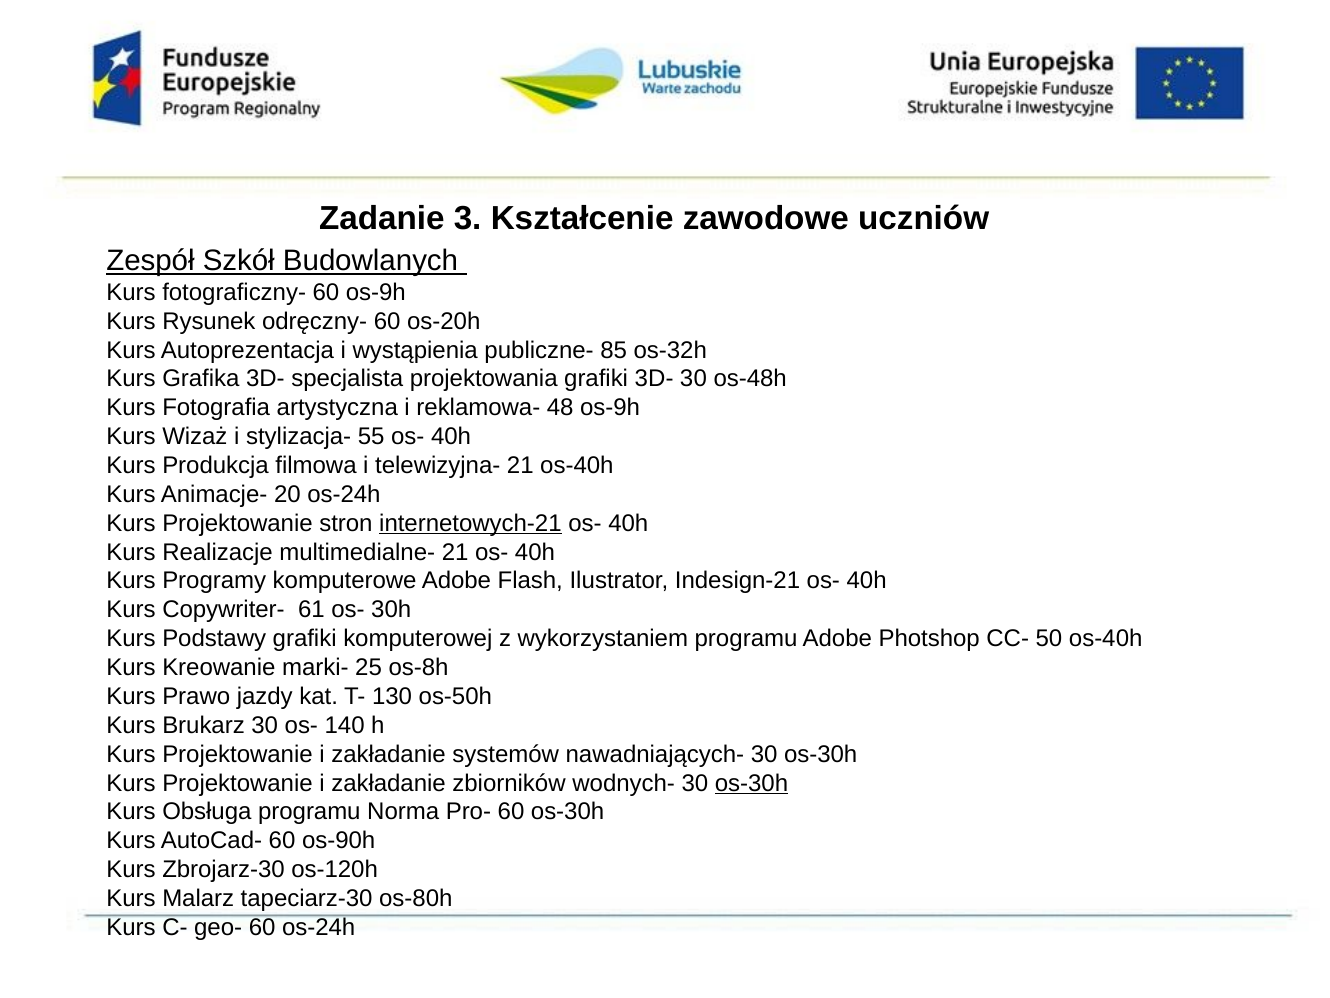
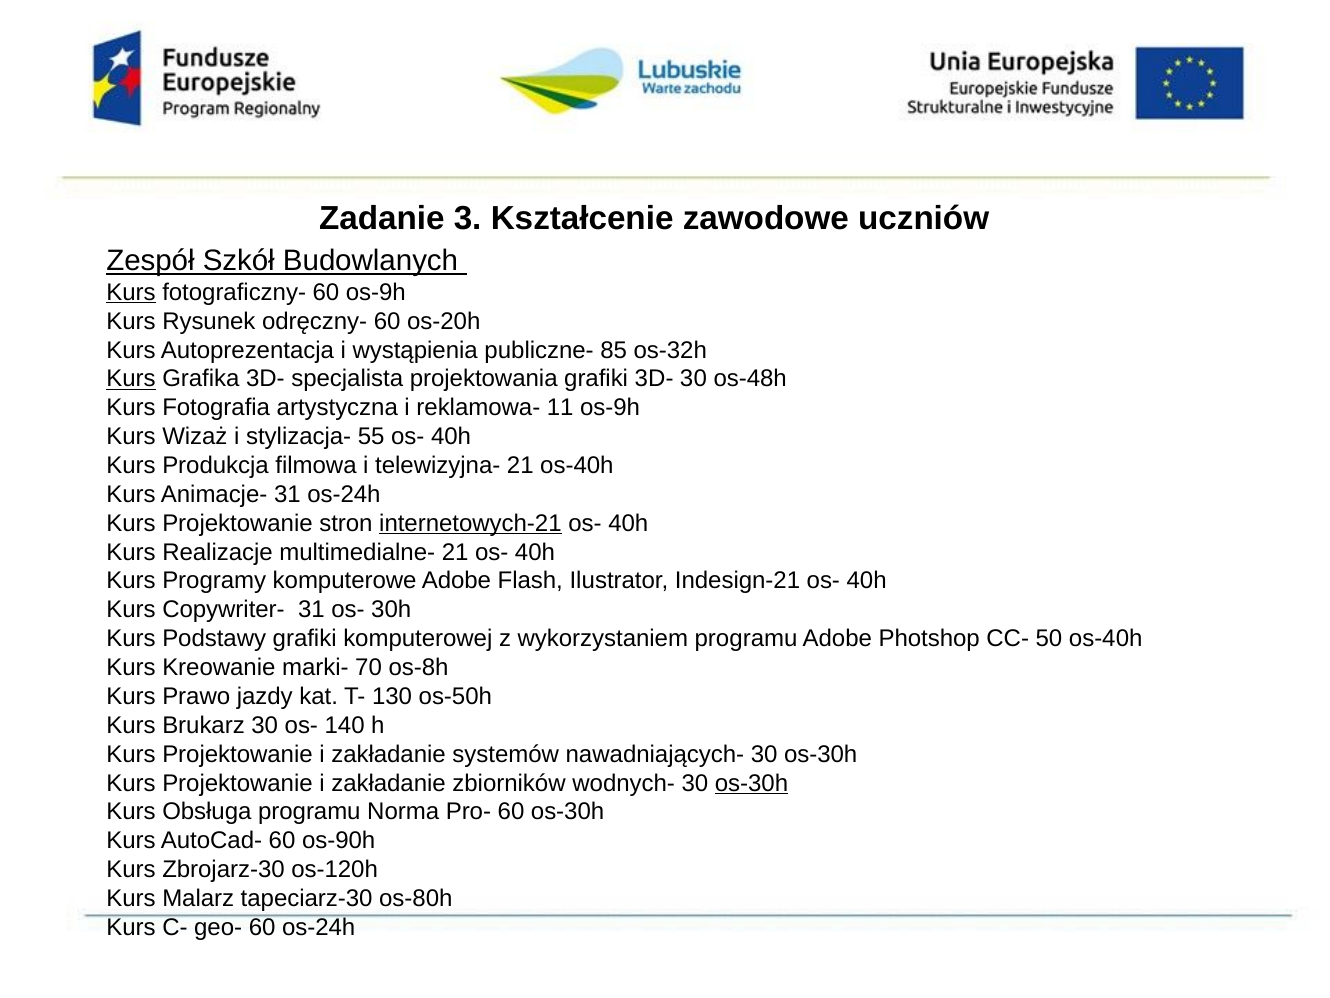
Kurs at (131, 292) underline: none -> present
Kurs at (131, 379) underline: none -> present
48: 48 -> 11
Animacje- 20: 20 -> 31
Copywriter- 61: 61 -> 31
25: 25 -> 70
